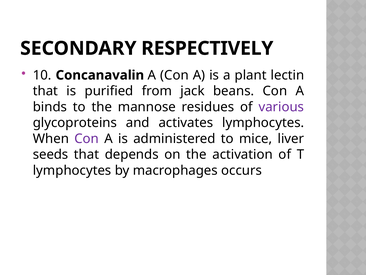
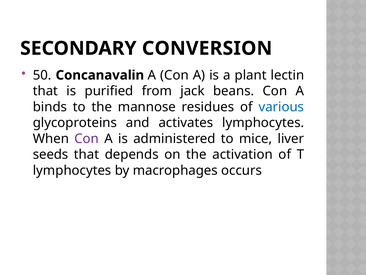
RESPECTIVELY: RESPECTIVELY -> CONVERSION
10: 10 -> 50
various colour: purple -> blue
